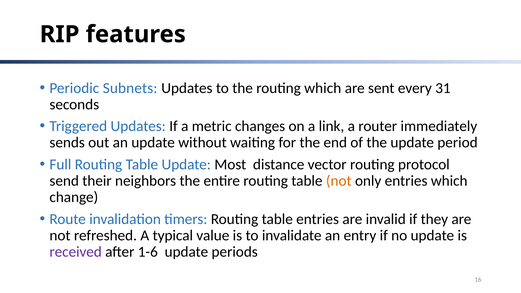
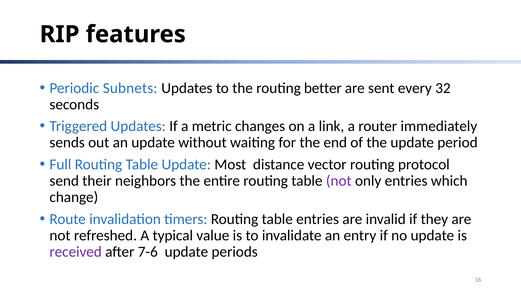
routing which: which -> better
31: 31 -> 32
not at (339, 181) colour: orange -> purple
1-6: 1-6 -> 7-6
